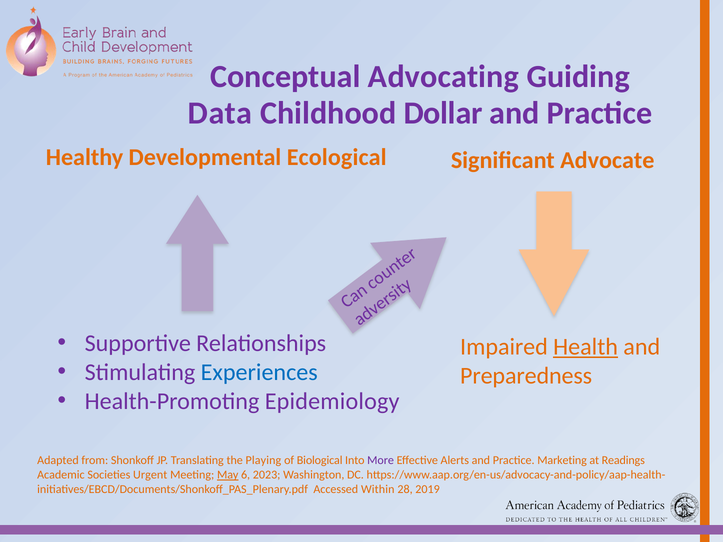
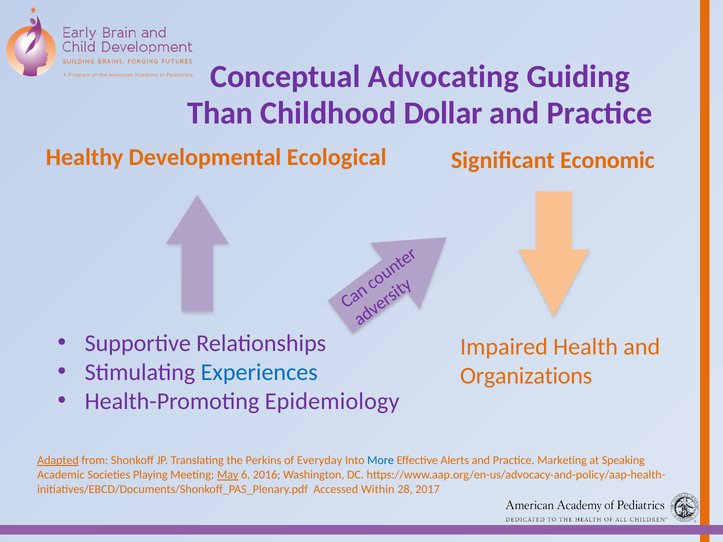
Data: Data -> Than
Advocate: Advocate -> Economic
Health underline: present -> none
Preparedness: Preparedness -> Organizations
Adapted underline: none -> present
Playing: Playing -> Perkins
Biological: Biological -> Everyday
More colour: purple -> blue
Readings: Readings -> Speaking
Urgent: Urgent -> Playing
2023: 2023 -> 2016
2019: 2019 -> 2017
